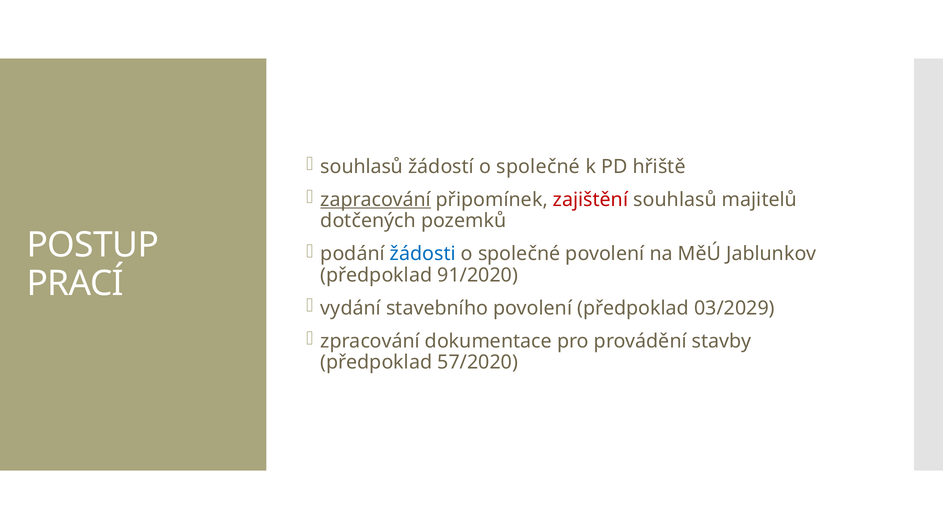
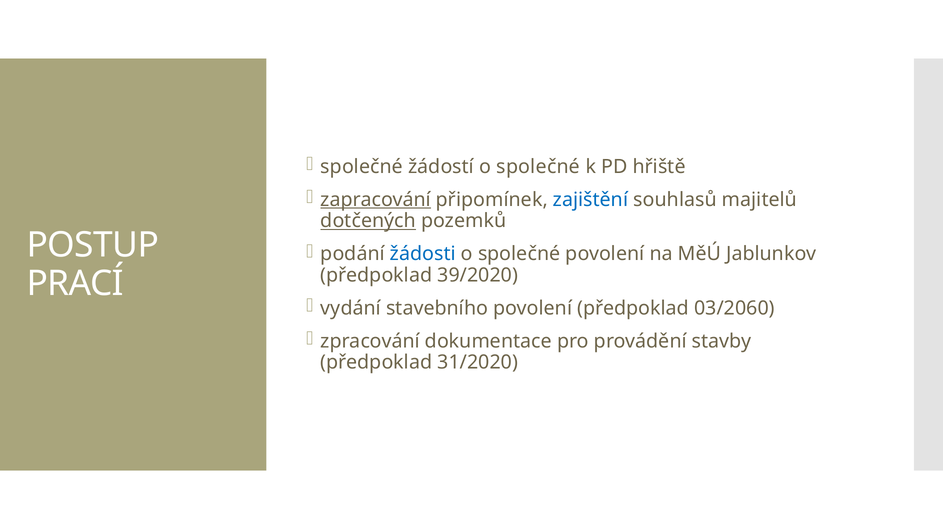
souhlasů at (362, 167): souhlasů -> společné
zajištění colour: red -> blue
dotčených underline: none -> present
91/2020: 91/2020 -> 39/2020
03/2029: 03/2029 -> 03/2060
57/2020: 57/2020 -> 31/2020
